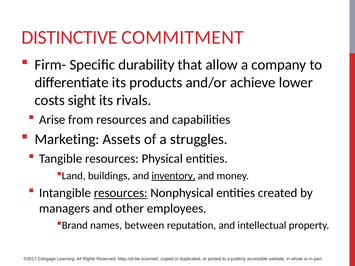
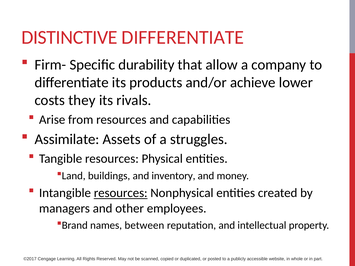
DISTINCTIVE COMMITMENT: COMMITMENT -> DIFFERENTIATE
sight: sight -> they
Marketing: Marketing -> Assimilate
inventory underline: present -> none
